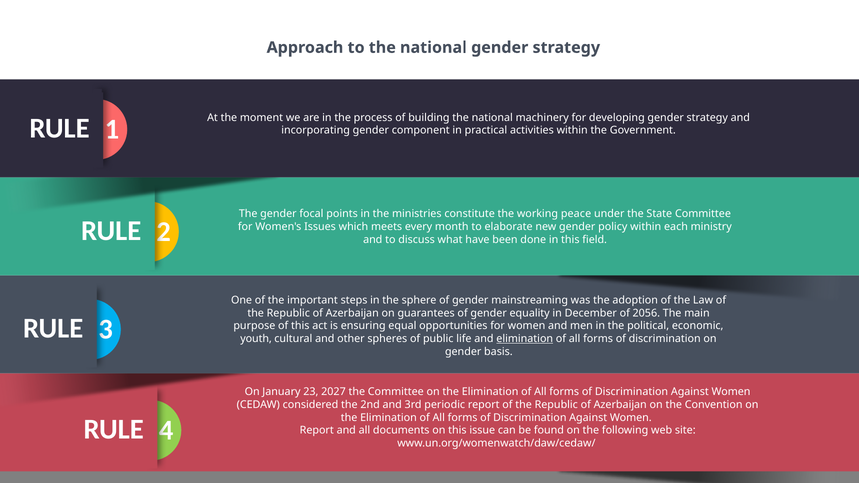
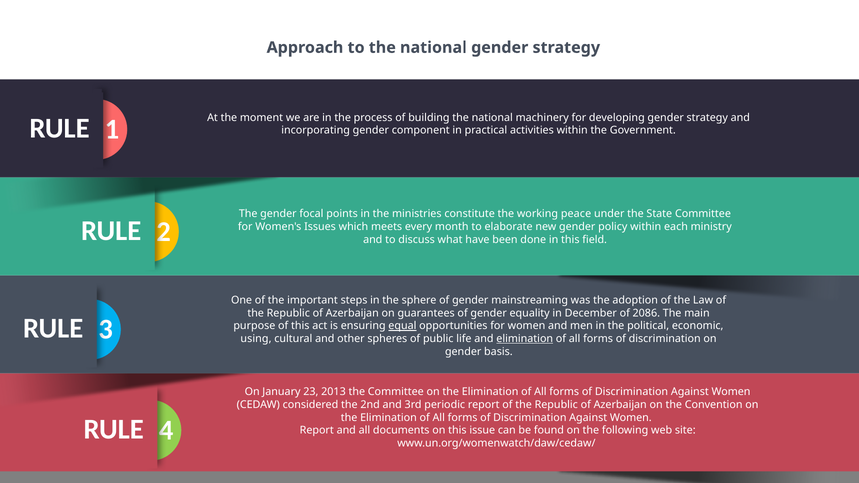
2056: 2056 -> 2086
equal underline: none -> present
youth: youth -> using
2027: 2027 -> 2013
